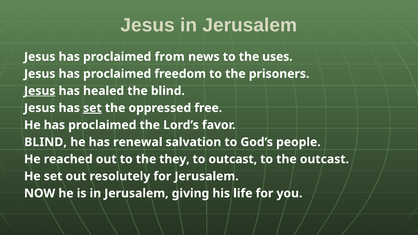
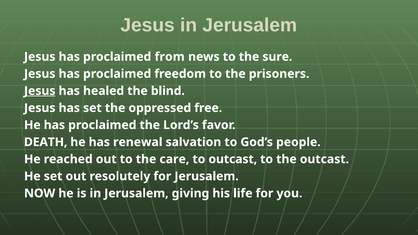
uses: uses -> sure
set at (92, 108) underline: present -> none
BLIND at (46, 142): BLIND -> DEATH
they: they -> care
